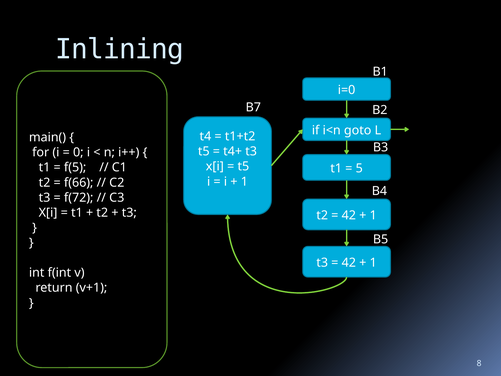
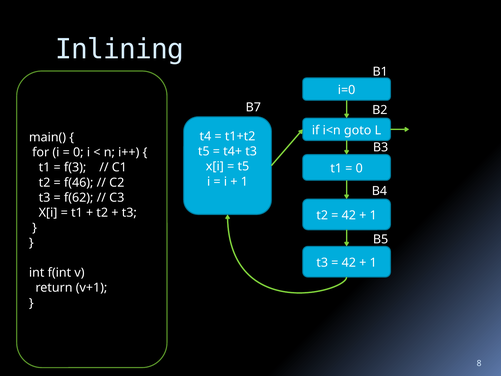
f(5: f(5 -> f(3
5 at (359, 168): 5 -> 0
f(66: f(66 -> f(46
f(72: f(72 -> f(62
